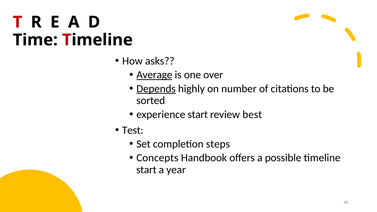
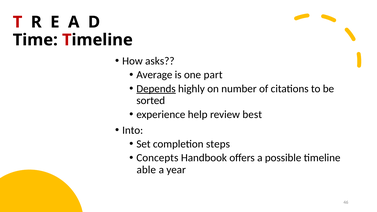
Average underline: present -> none
over: over -> part
experience start: start -> help
Test: Test -> Into
start at (146, 170): start -> able
